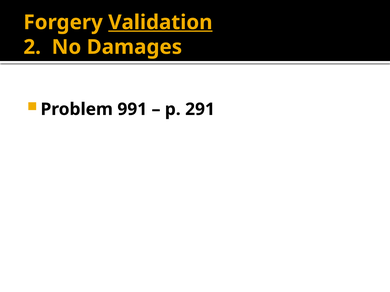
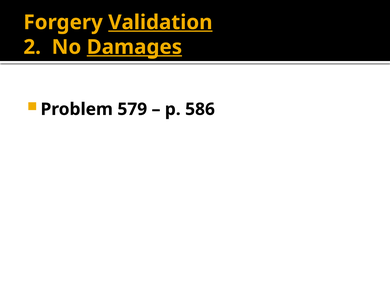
Damages underline: none -> present
991: 991 -> 579
291: 291 -> 586
